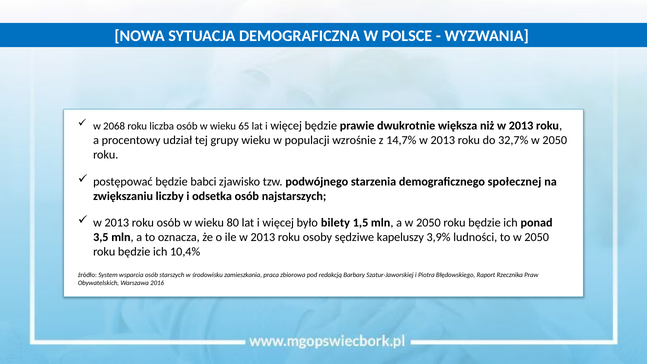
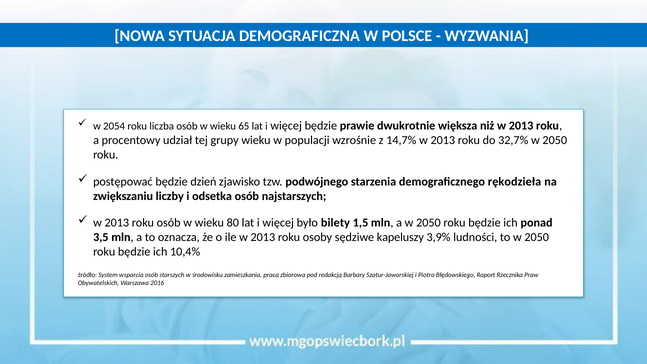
2068: 2068 -> 2054
babci: babci -> dzień
społecznej: społecznej -> rękodzieła
